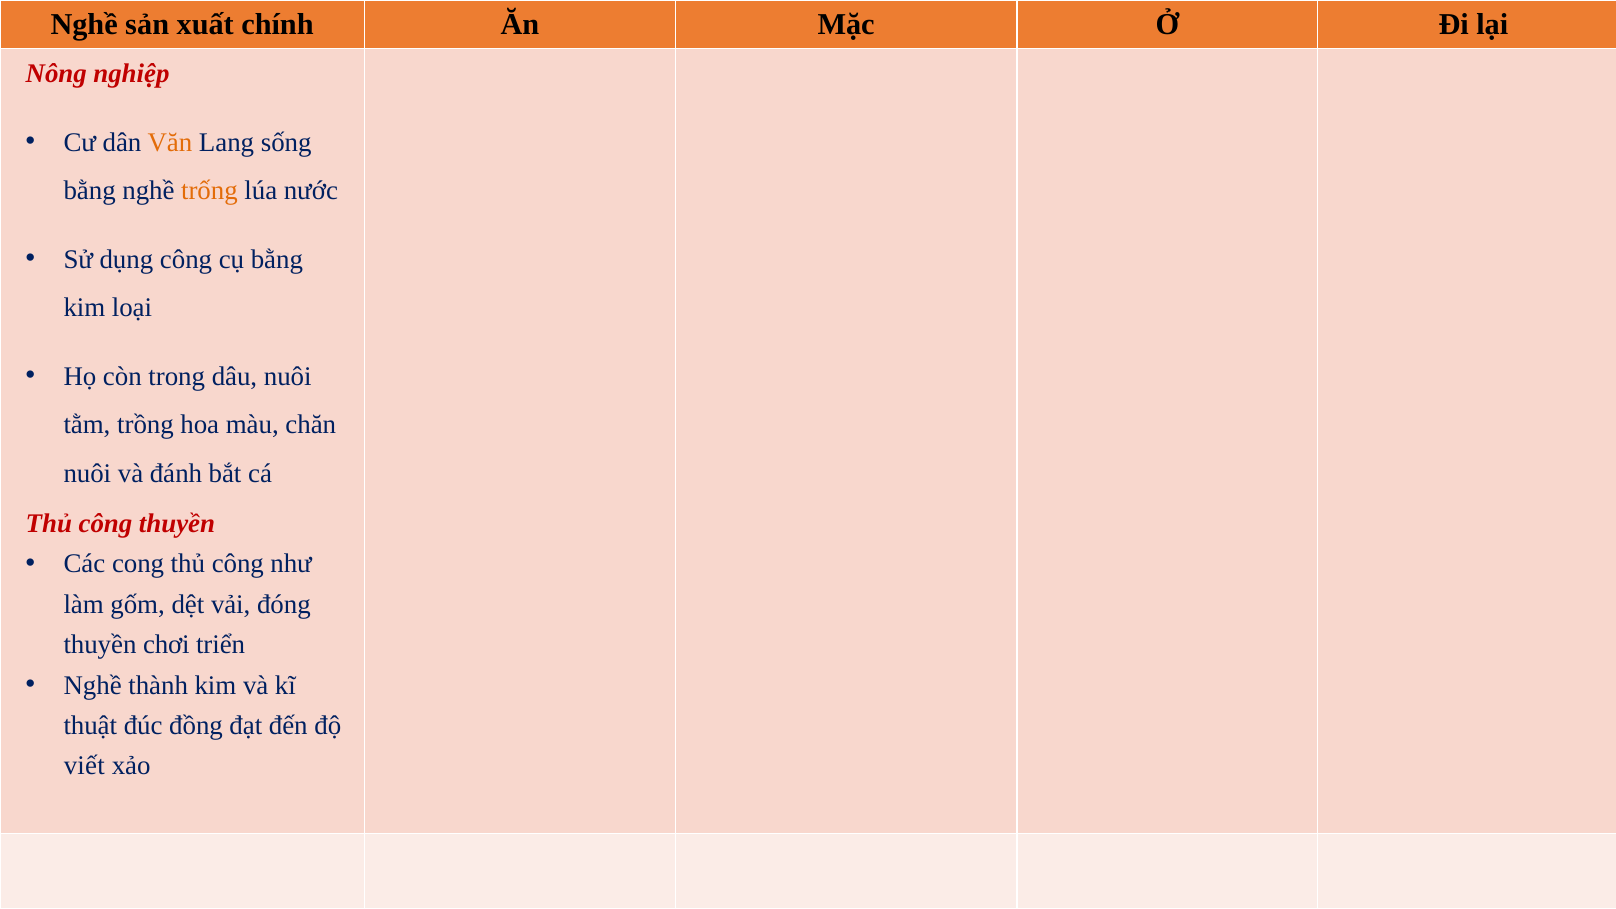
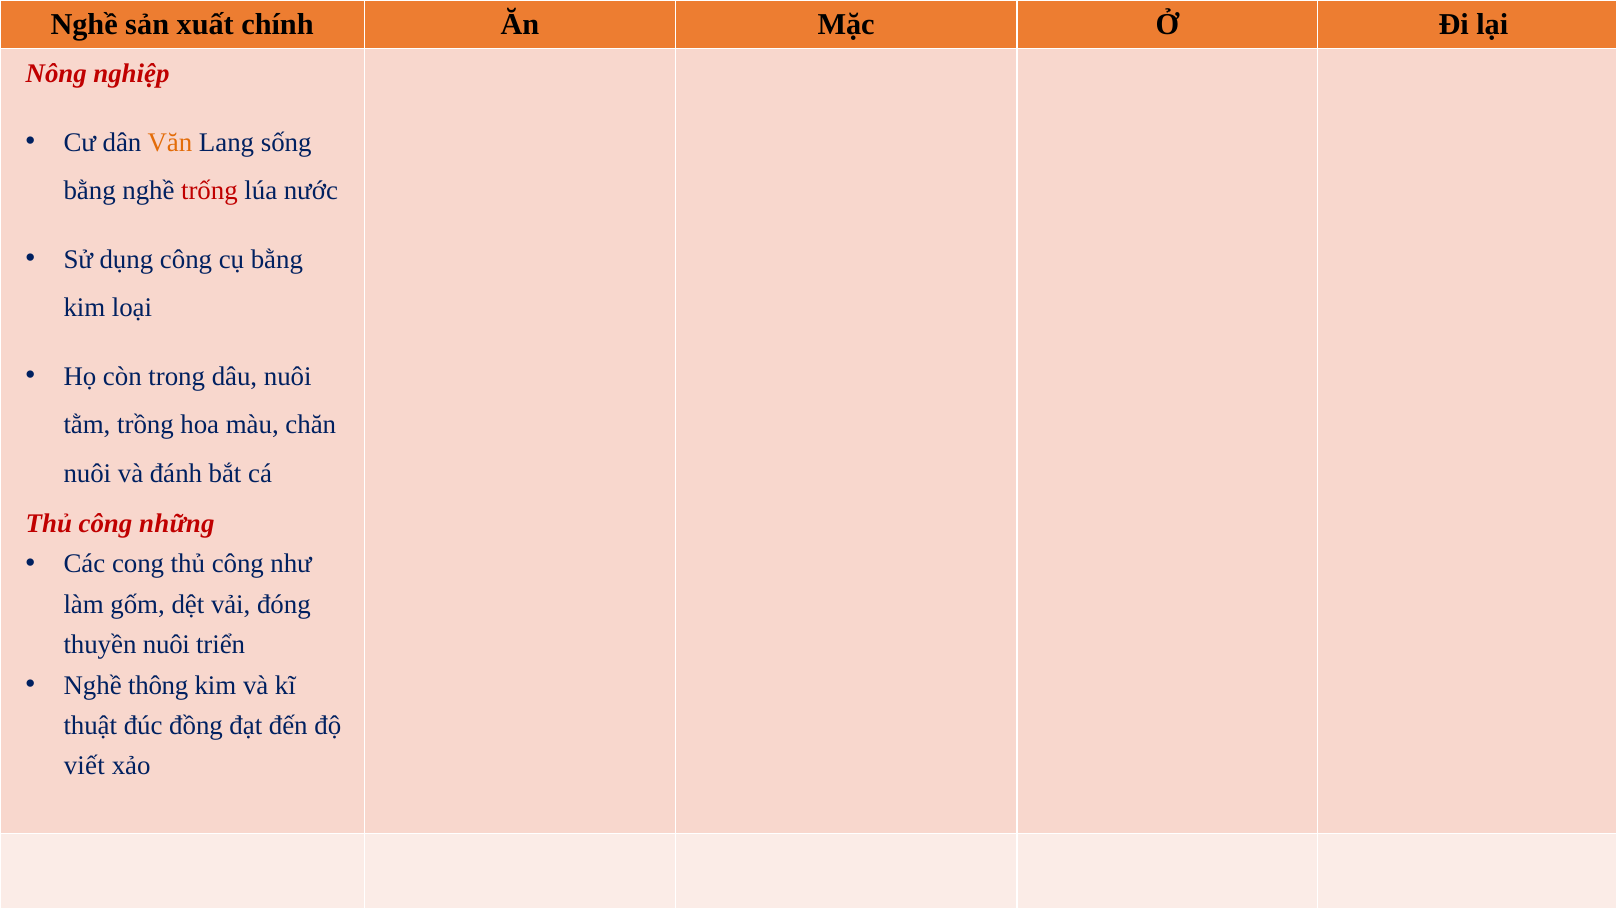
trống colour: orange -> red
công thuyền: thuyền -> những
thuyền chơi: chơi -> nuôi
thành: thành -> thông
